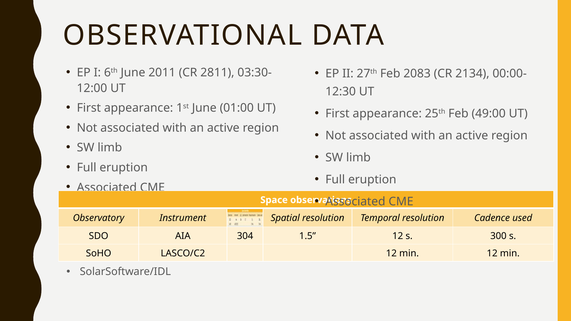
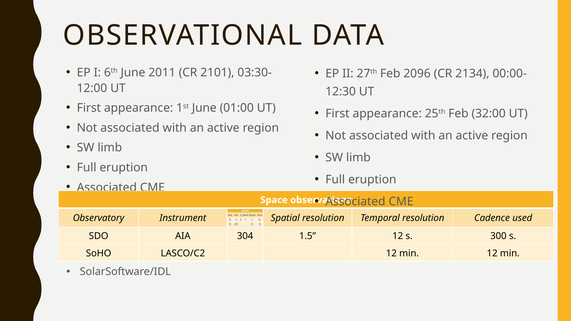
2811: 2811 -> 2101
2083: 2083 -> 2096
49:00: 49:00 -> 32:00
